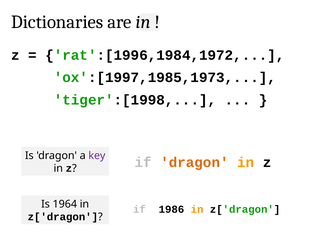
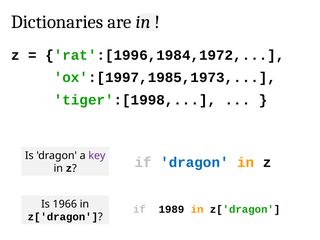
dragon at (194, 162) colour: orange -> blue
1964: 1964 -> 1966
1986: 1986 -> 1989
